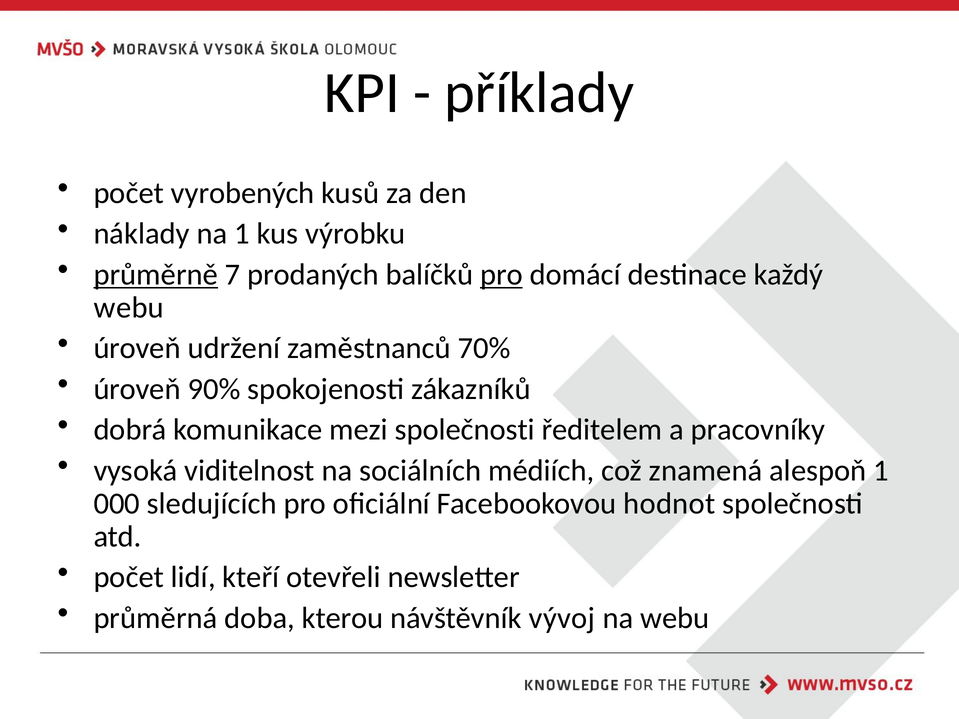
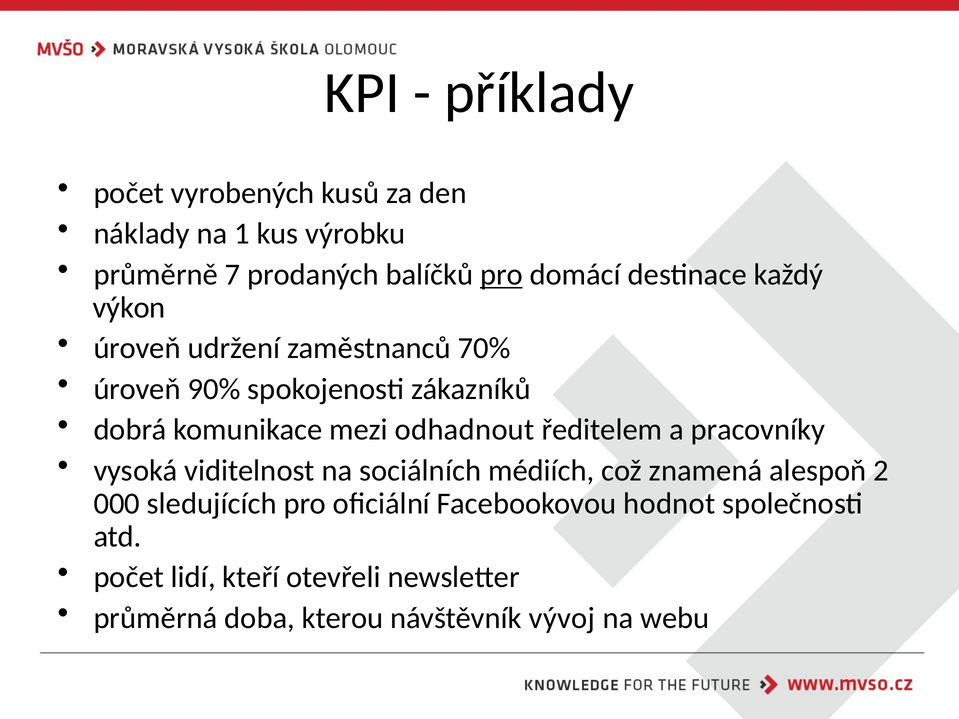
průměrně underline: present -> none
webu at (129, 308): webu -> výkon
mezi společnosti: společnosti -> odhadnout
alespoň 1: 1 -> 2
